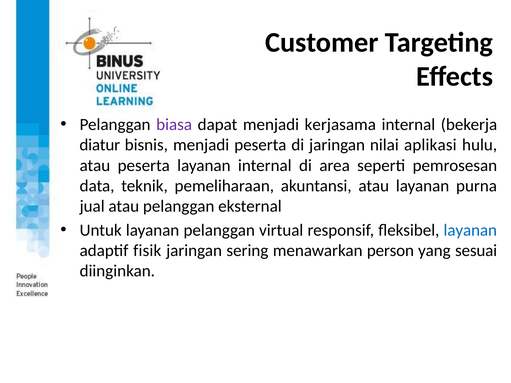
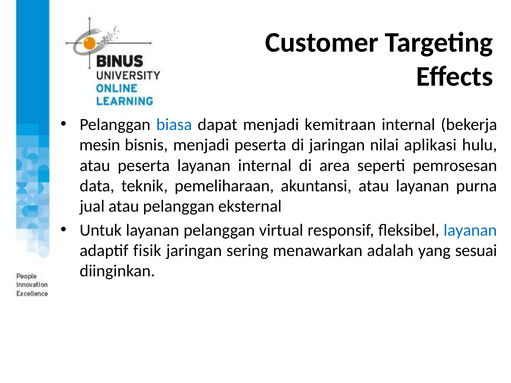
biasa colour: purple -> blue
kerjasama: kerjasama -> kemitraan
diatur: diatur -> mesin
person: person -> adalah
